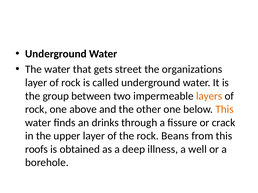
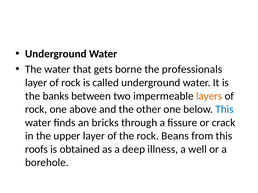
street: street -> borne
organizations: organizations -> professionals
group: group -> banks
This at (225, 110) colour: orange -> blue
drinks: drinks -> bricks
